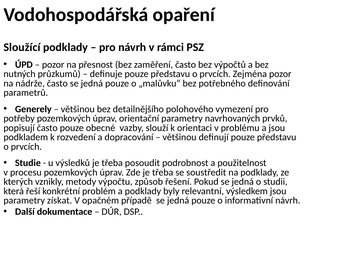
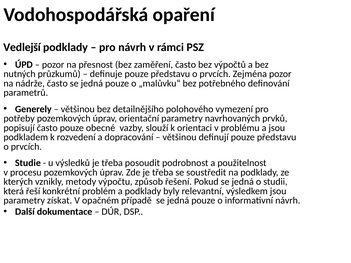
Sloužící: Sloužící -> Vedlejší
